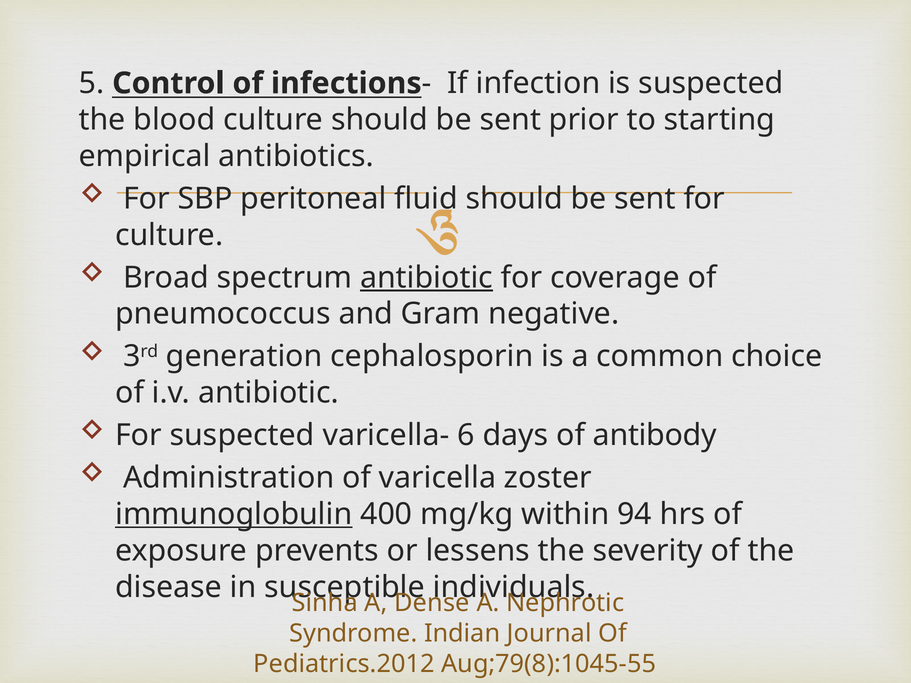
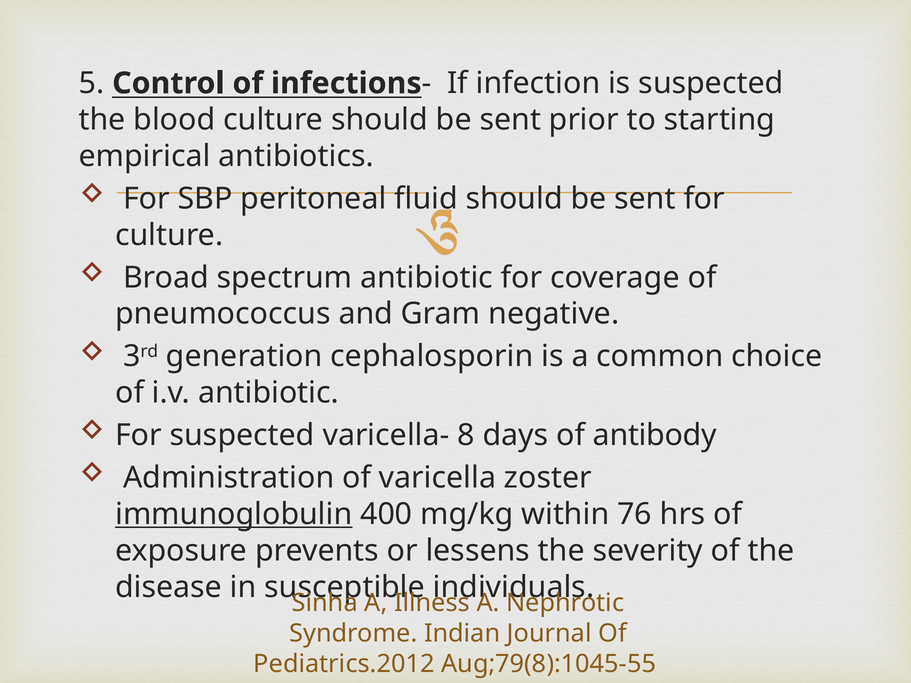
antibiotic at (427, 278) underline: present -> none
6: 6 -> 8
94: 94 -> 76
Dense: Dense -> Illness
